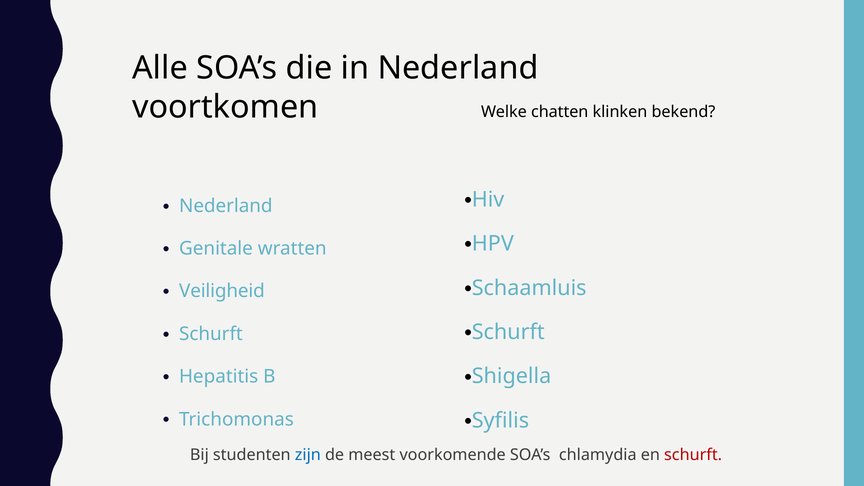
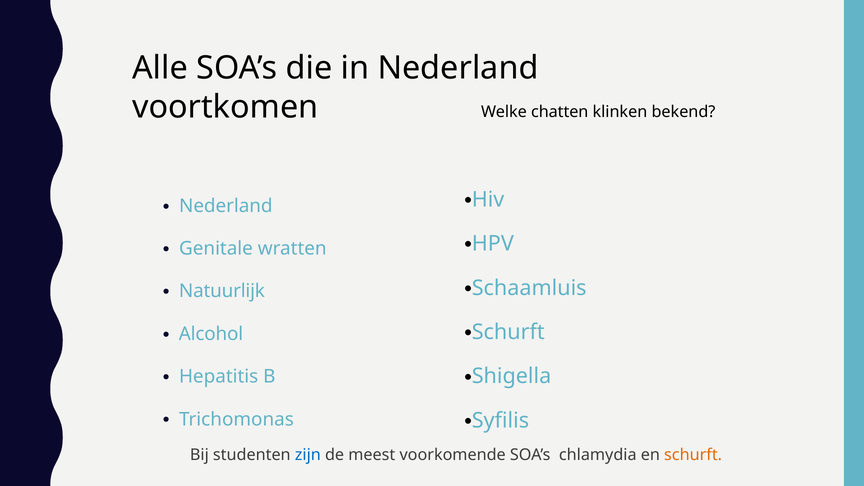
Veiligheid: Veiligheid -> Natuurlijk
Schurft at (211, 334): Schurft -> Alcohol
schurft at (693, 455) colour: red -> orange
